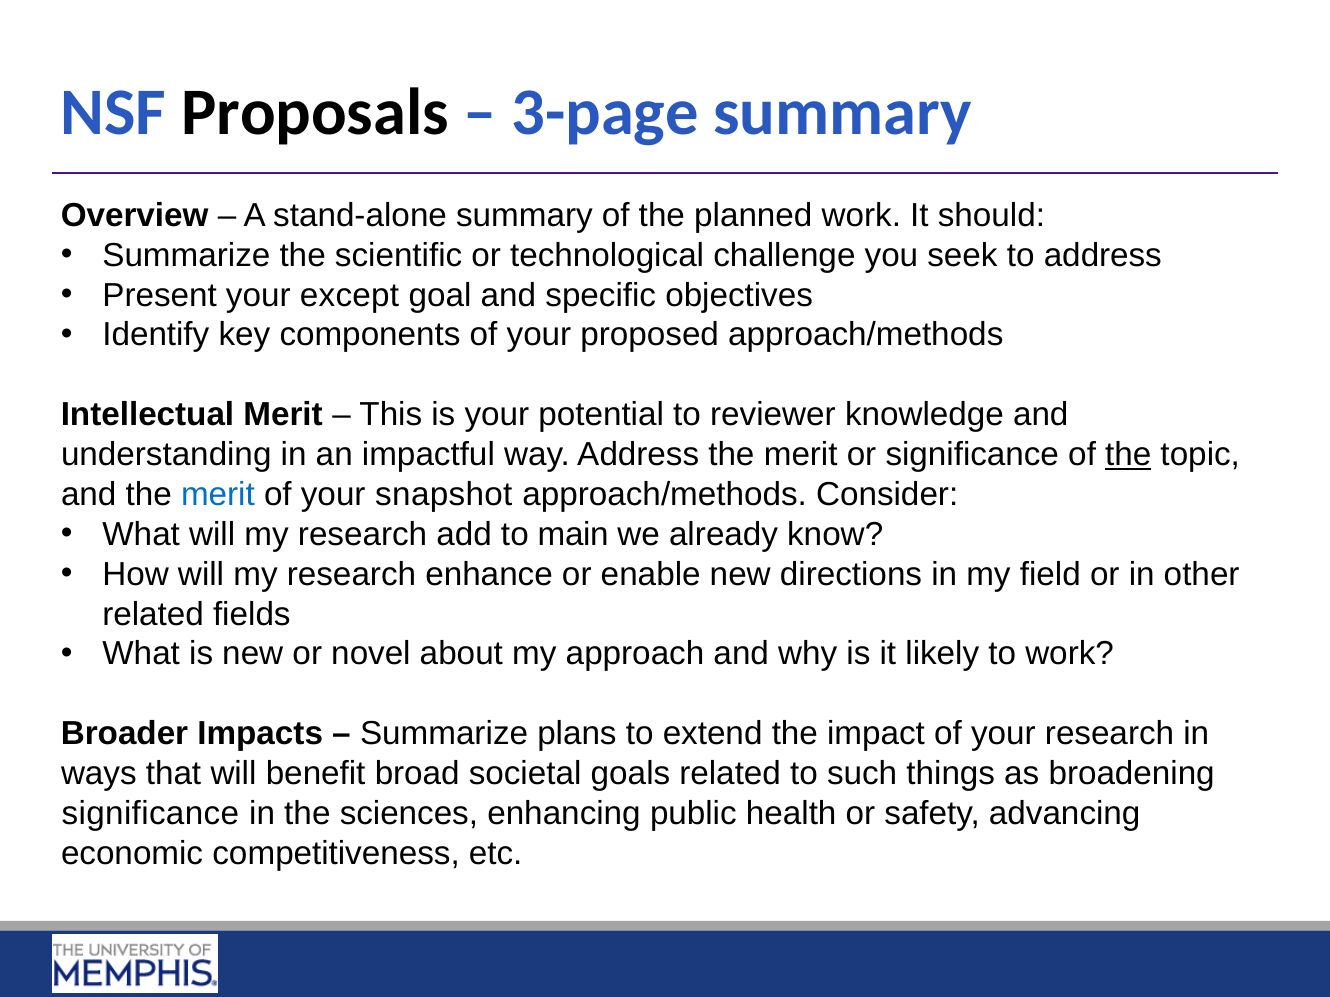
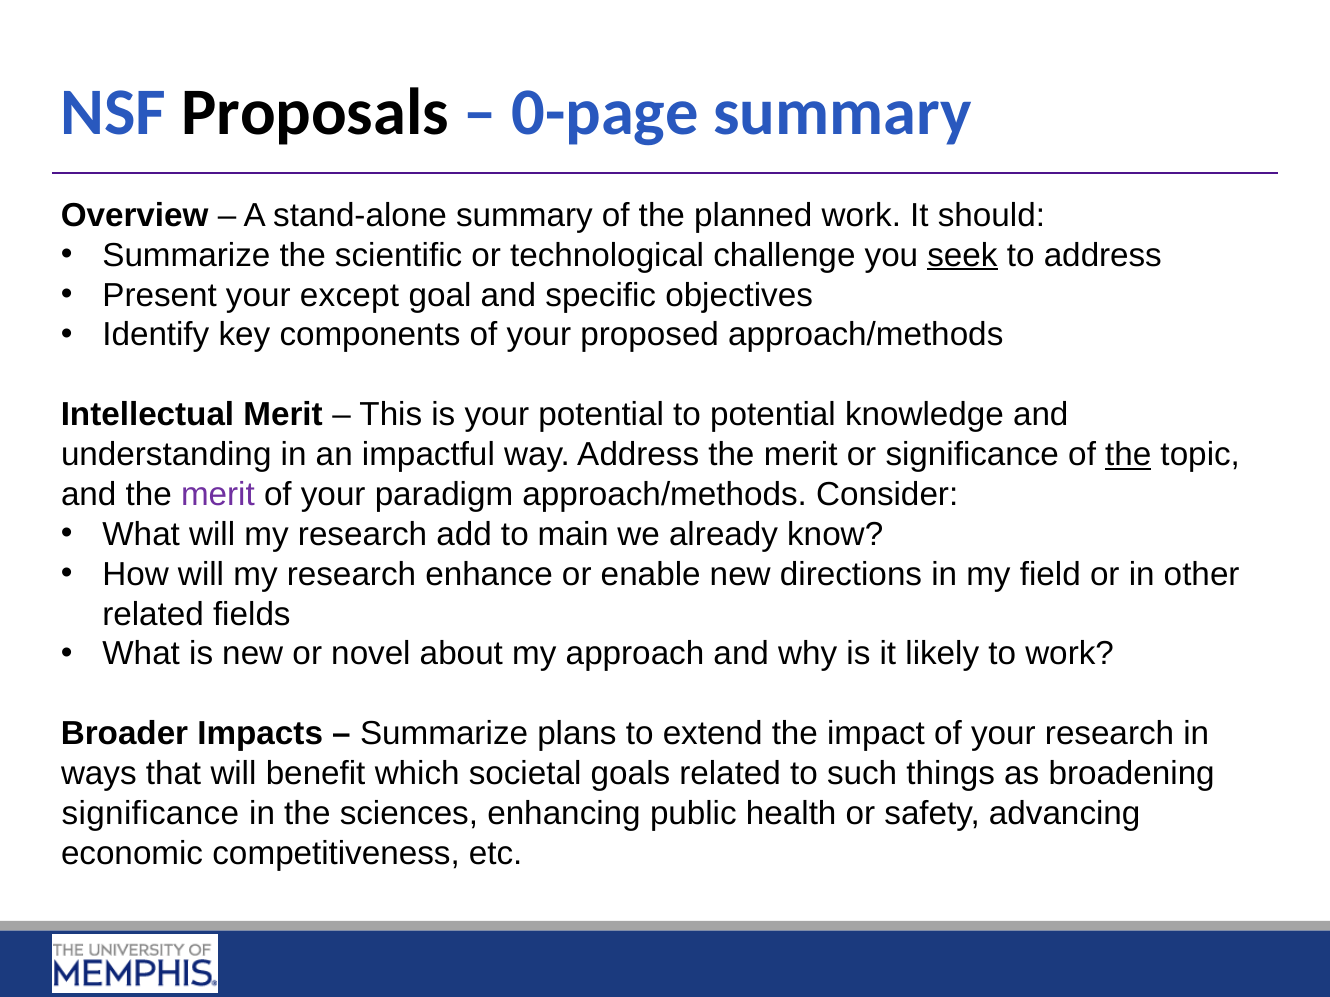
3-page: 3-page -> 0-page
seek underline: none -> present
to reviewer: reviewer -> potential
merit at (218, 495) colour: blue -> purple
snapshot: snapshot -> paradigm
broad: broad -> which
